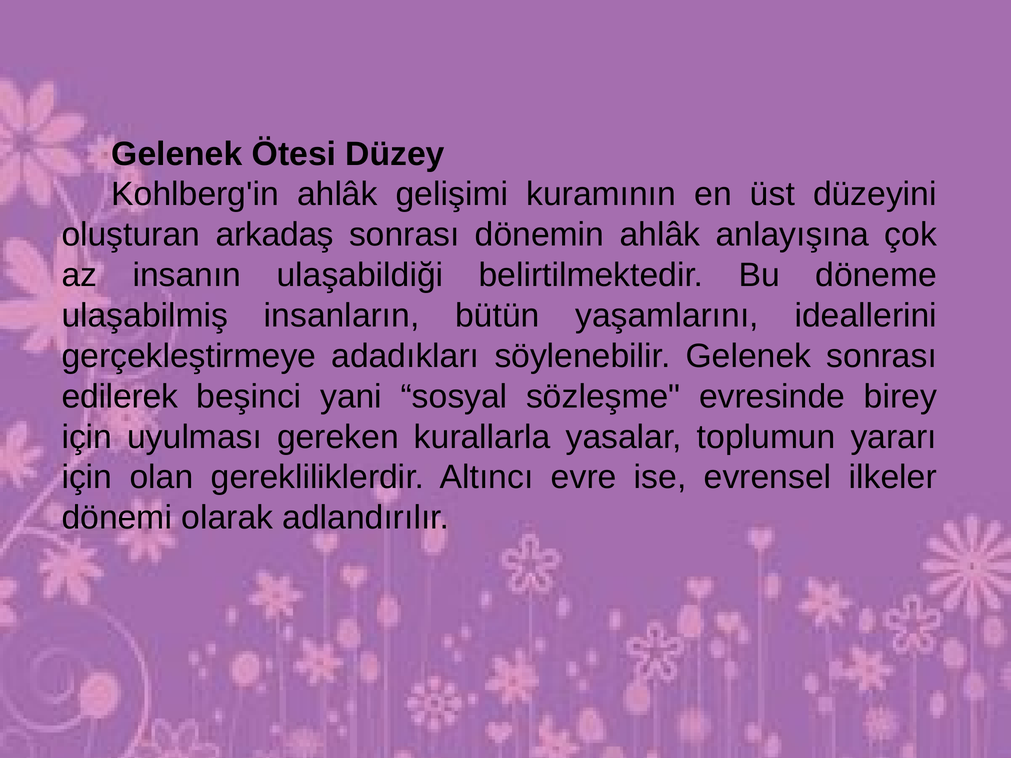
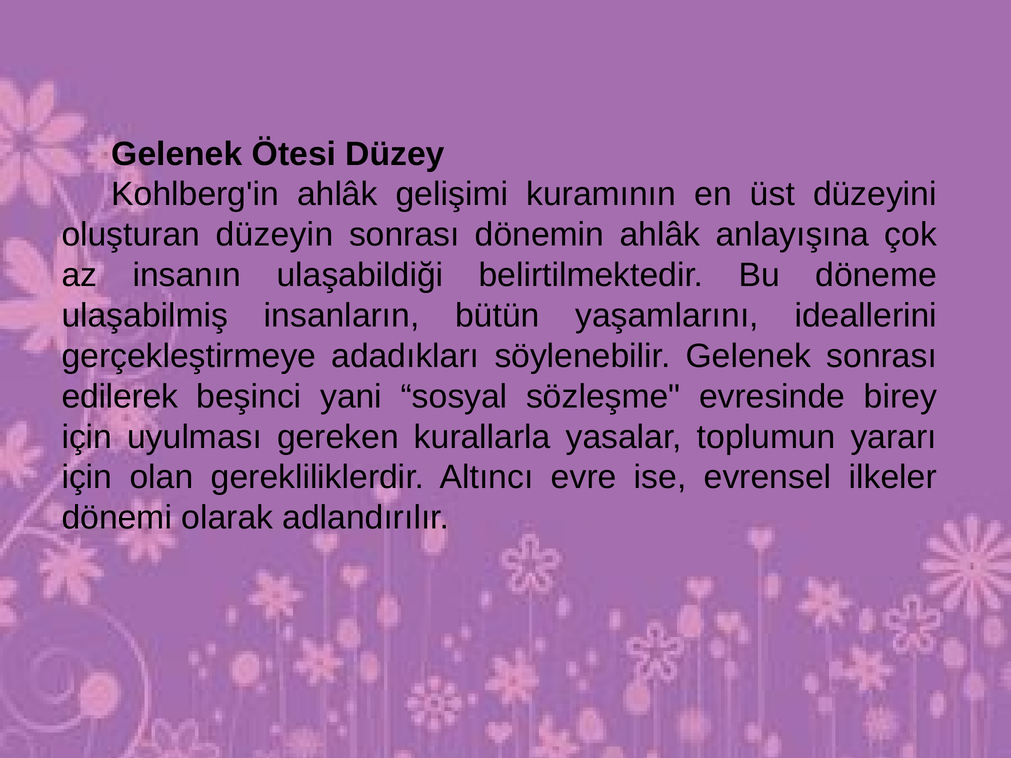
arkadaş: arkadaş -> düzeyin
